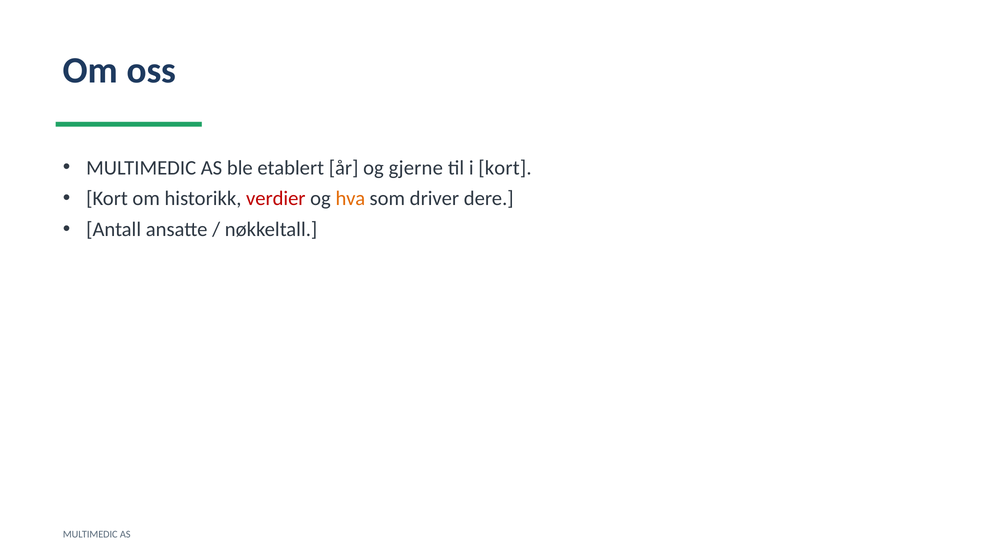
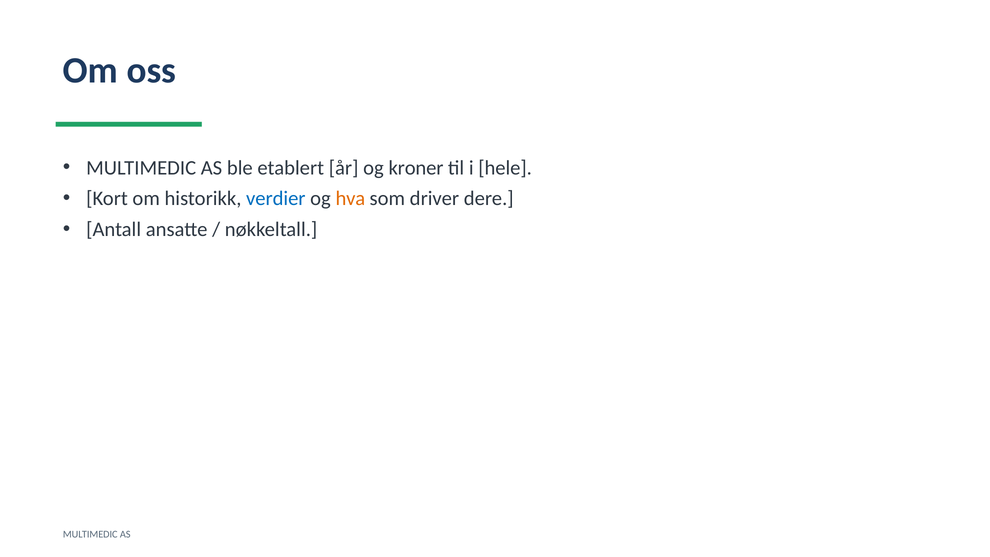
gjerne: gjerne -> kroner
i kort: kort -> hele
verdier colour: red -> blue
